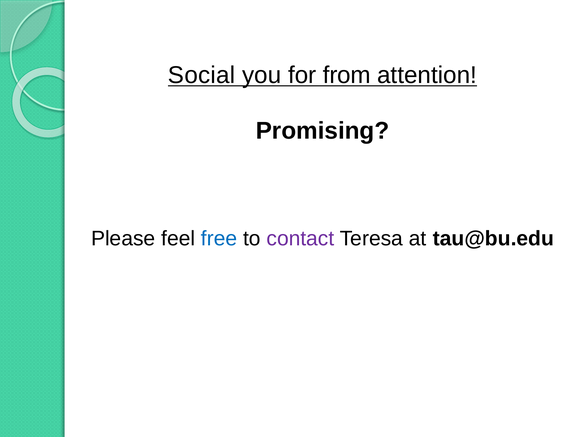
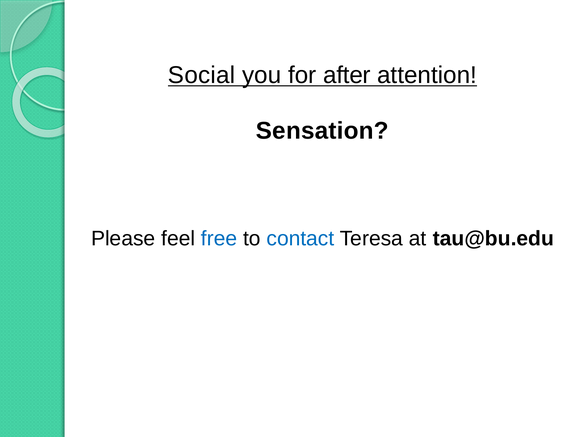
from: from -> after
Promising: Promising -> Sensation
contact colour: purple -> blue
